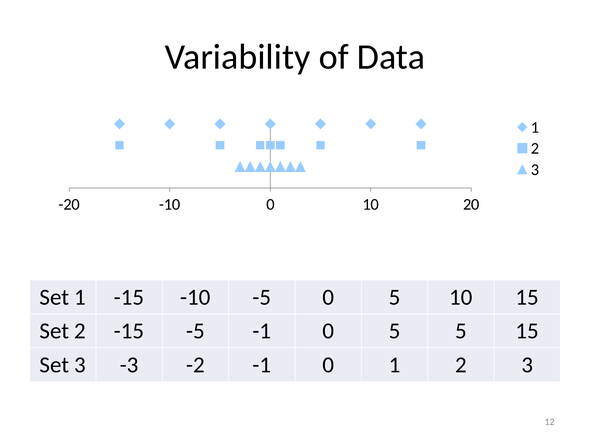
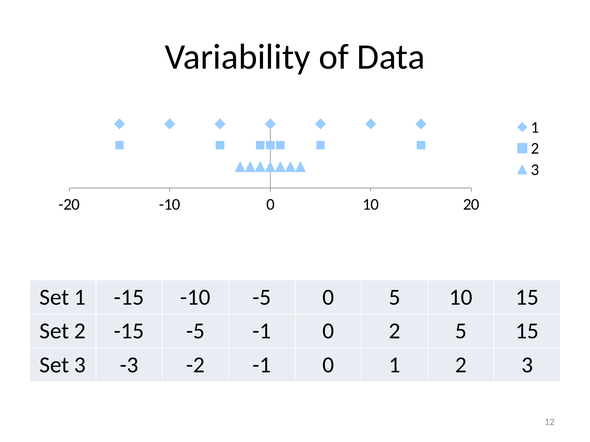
-1 0 5: 5 -> 2
